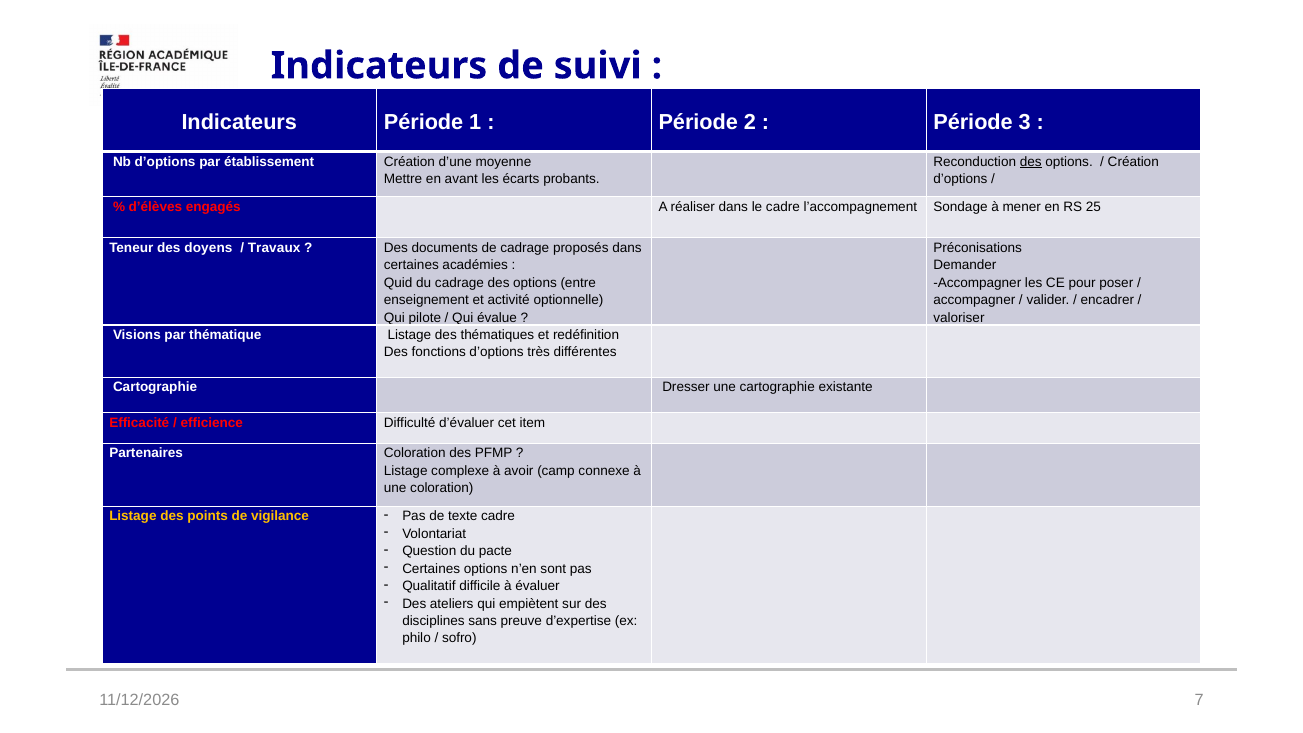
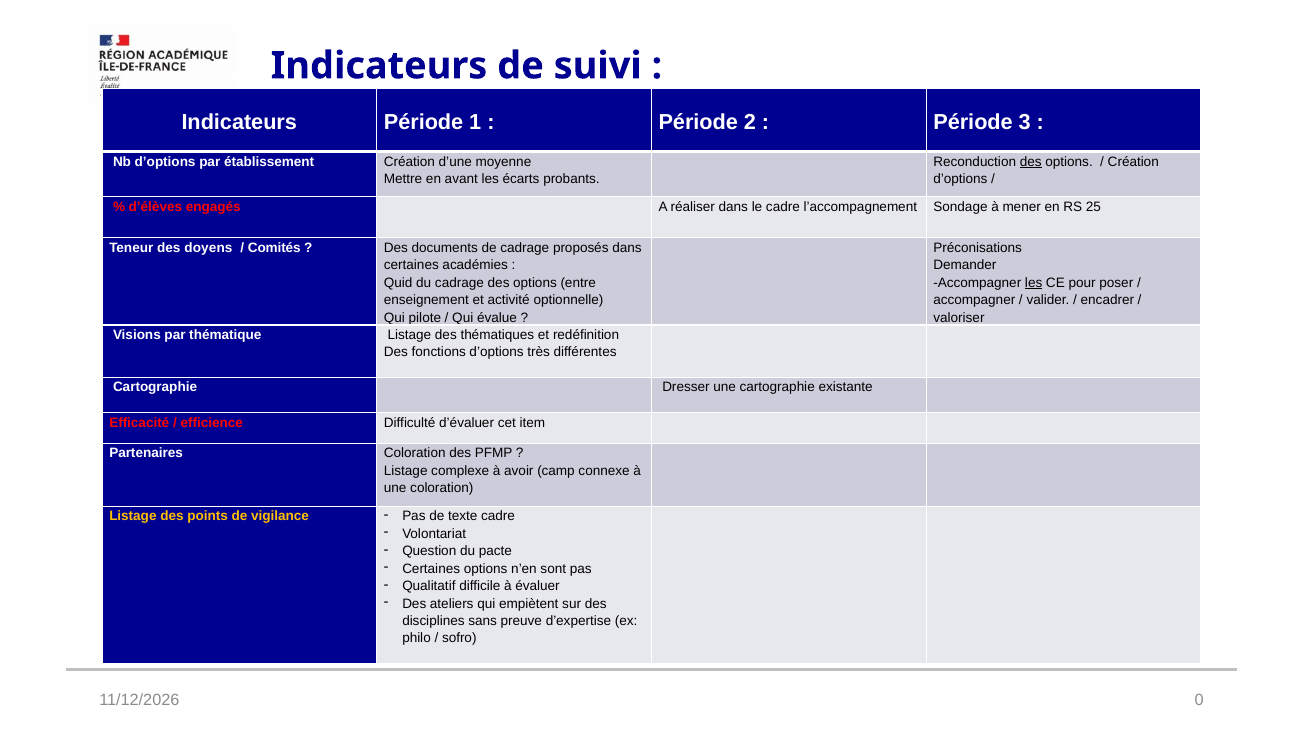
Travaux: Travaux -> Comités
les at (1034, 283) underline: none -> present
7: 7 -> 0
